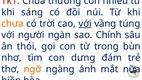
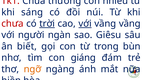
chưa colour: orange -> red
trời underline: none -> present
vầng túng: túng -> vầng
Chính: Chính -> Giêsu
thói: thói -> biết
dưng: dưng -> giáng
